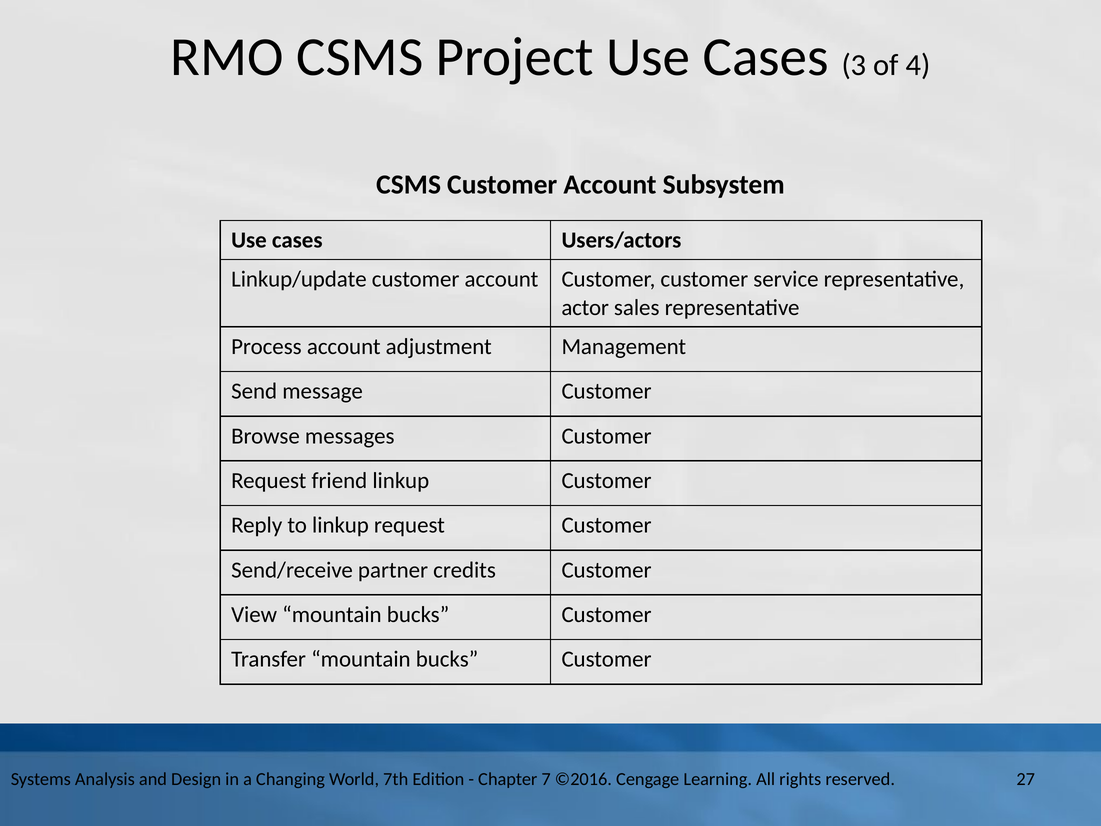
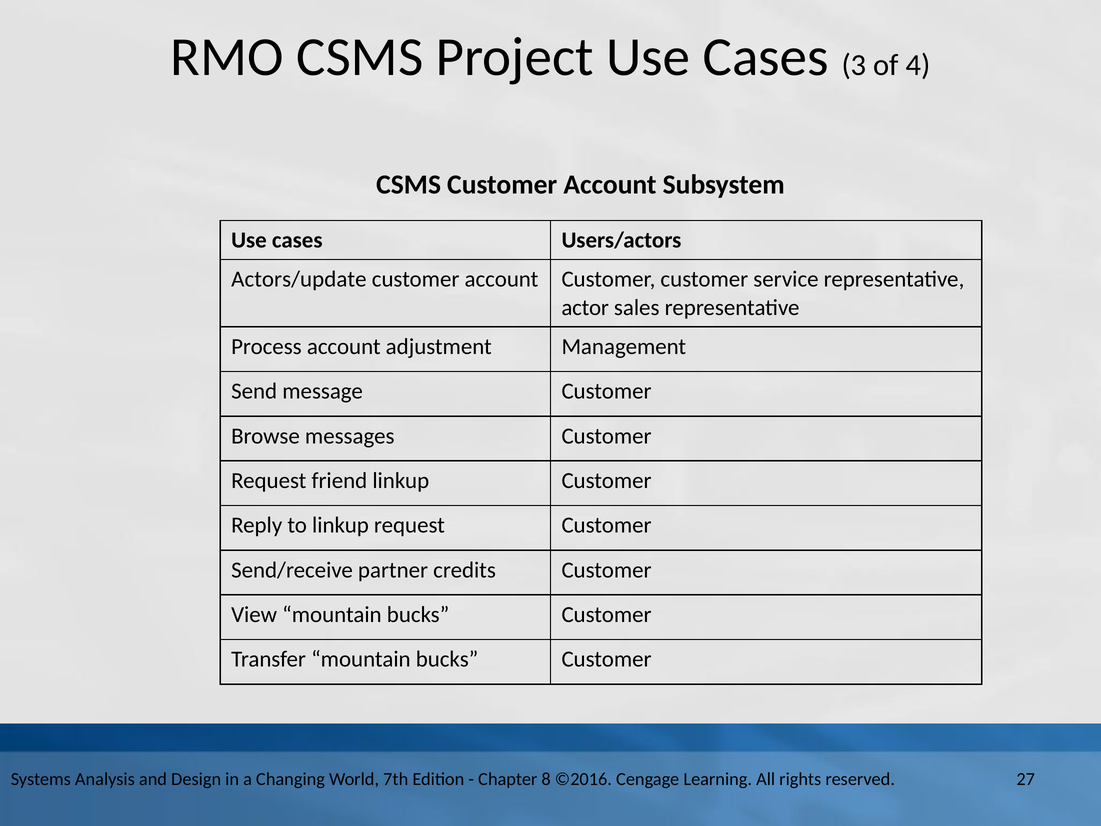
Linkup/update: Linkup/update -> Actors/update
7: 7 -> 8
